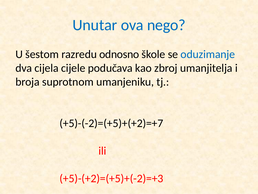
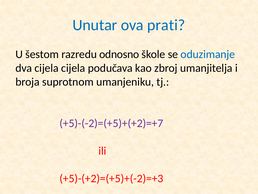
nego: nego -> prati
cijela cijele: cijele -> cijela
+5)-(-2)=(+5)+(+2)=+7 colour: black -> purple
